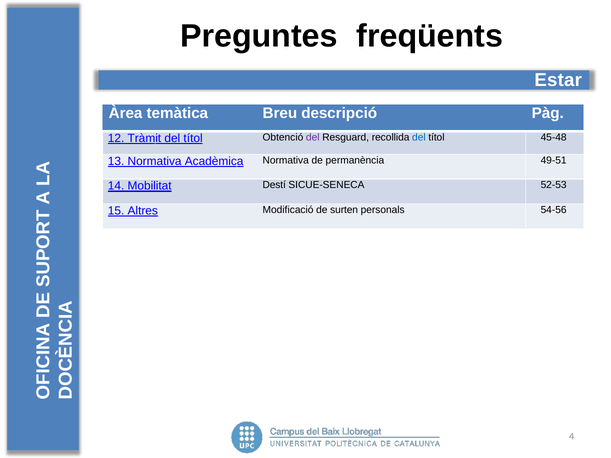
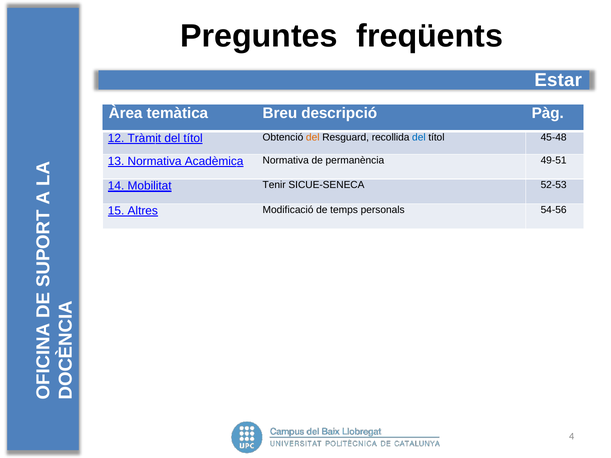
del at (313, 137) colour: purple -> orange
Destí: Destí -> Tenir
surten: surten -> temps
